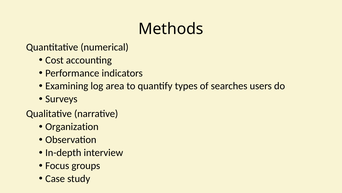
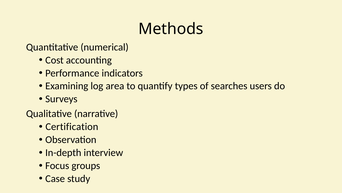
Organization: Organization -> Certification
